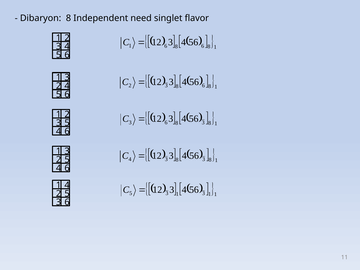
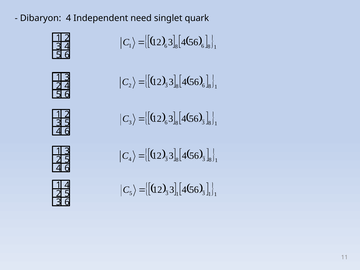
Dibaryon 8: 8 -> 4
flavor: flavor -> quark
